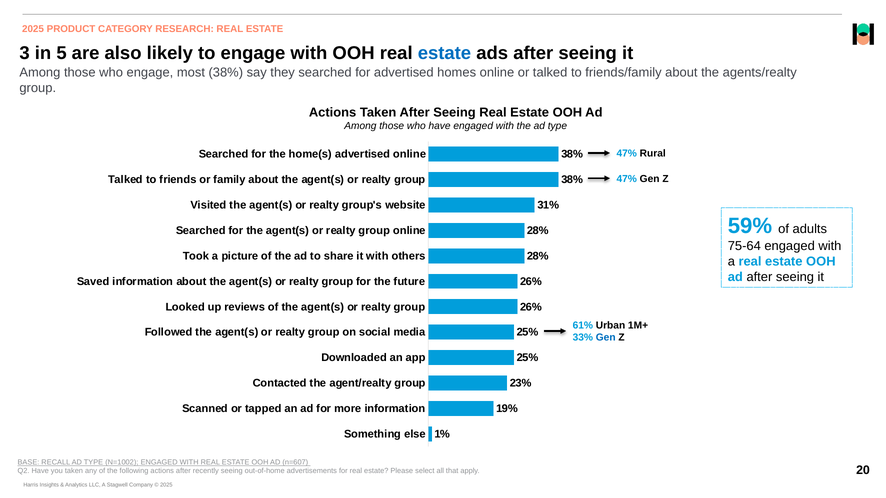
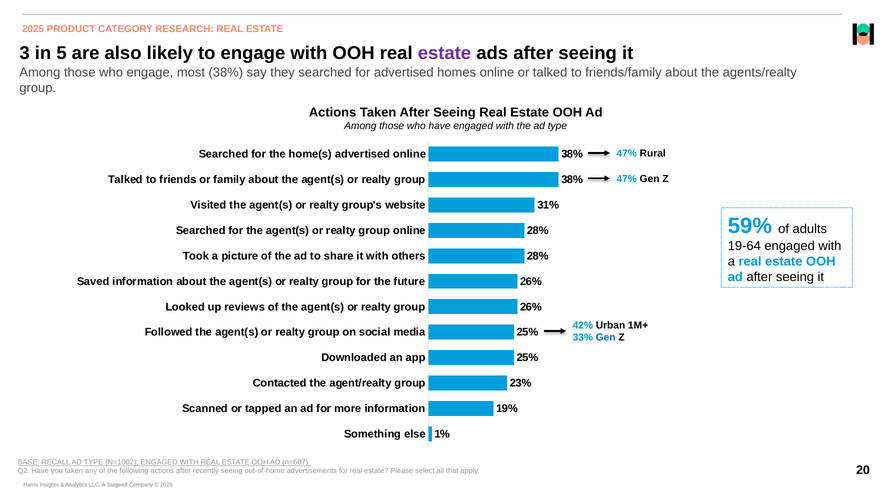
estate at (444, 53) colour: blue -> purple
75-64: 75-64 -> 19-64
61%: 61% -> 42%
